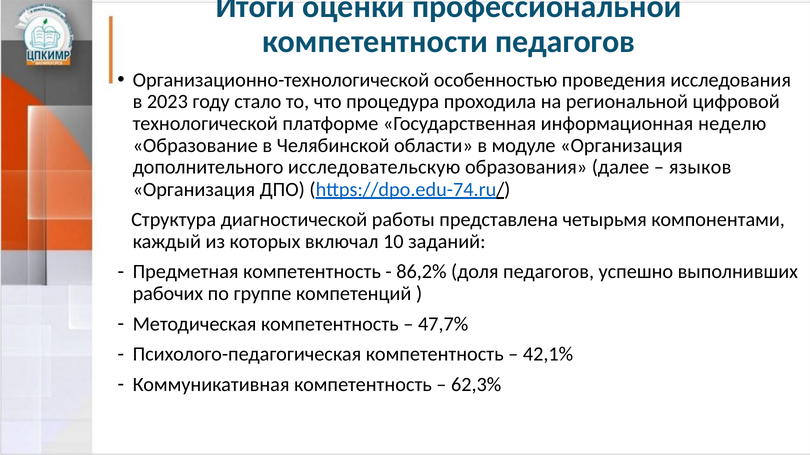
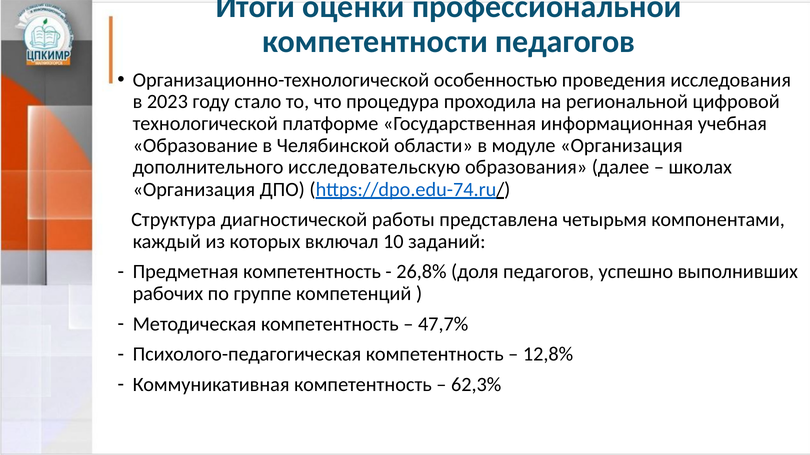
неделю: неделю -> учебная
языков: языков -> школах
86,2%: 86,2% -> 26,8%
42,1%: 42,1% -> 12,8%
